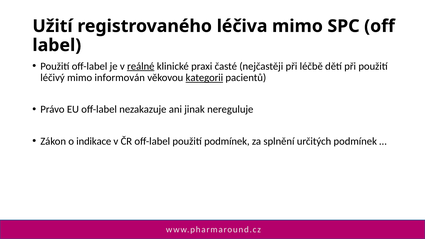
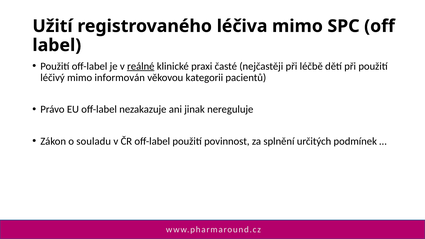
kategorii underline: present -> none
indikace: indikace -> souladu
použití podmínek: podmínek -> povinnost
